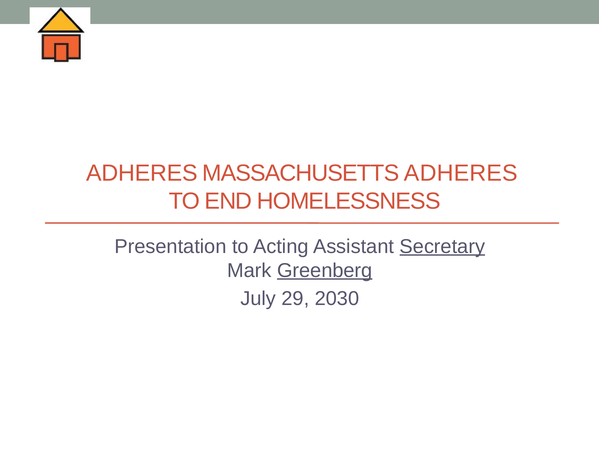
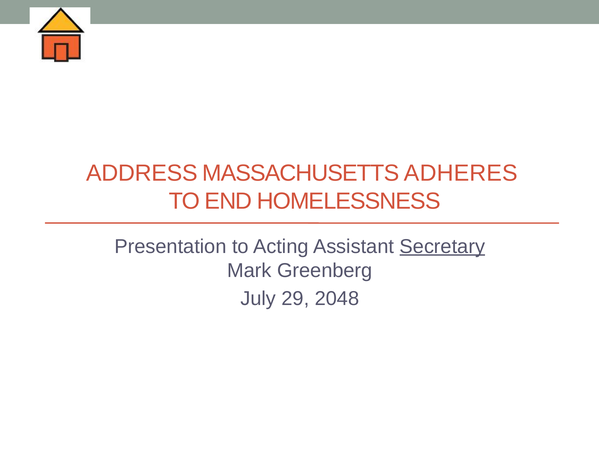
ADHERES at (142, 173): ADHERES -> ADDRESS
Greenberg underline: present -> none
2030: 2030 -> 2048
